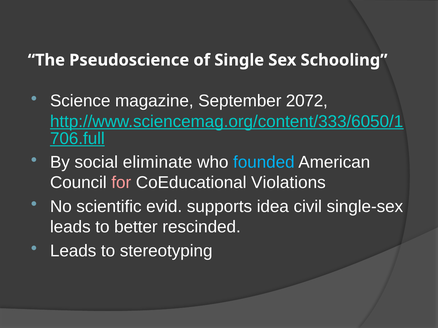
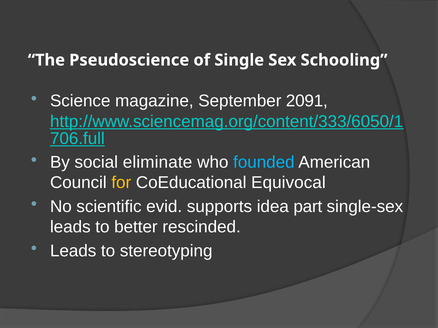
2072: 2072 -> 2091
for colour: pink -> yellow
Violations: Violations -> Equivocal
civil: civil -> part
